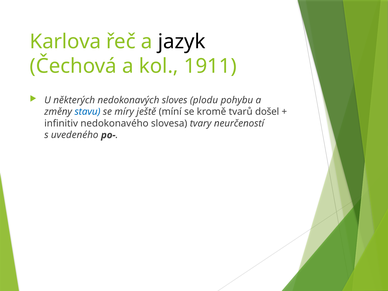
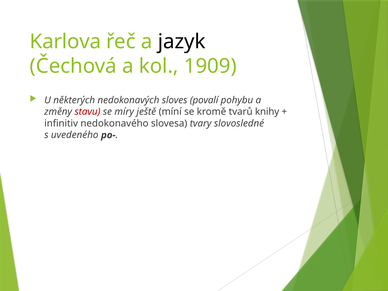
1911: 1911 -> 1909
plodu: plodu -> povalí
stavu colour: blue -> red
došel: došel -> knihy
neurčeností: neurčeností -> slovosledné
